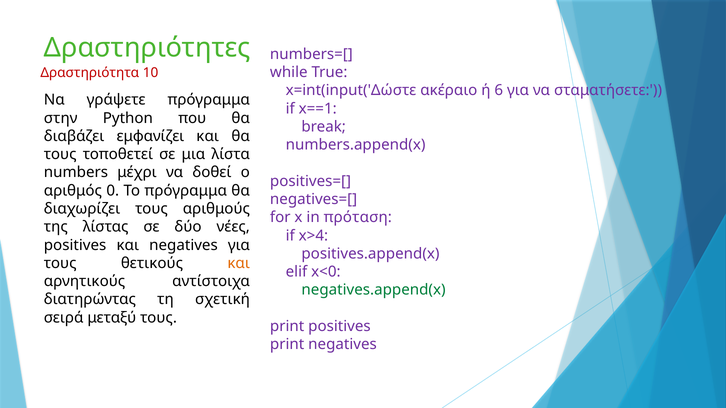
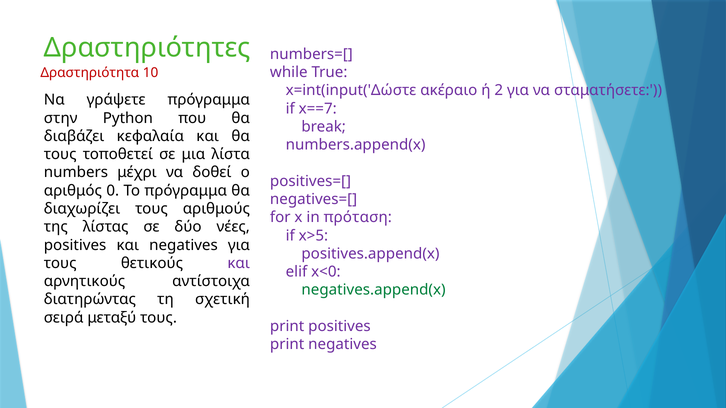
6: 6 -> 2
x==1: x==1 -> x==7
εμφανίζει: εμφανίζει -> κεφαλαία
x>4: x>4 -> x>5
και at (239, 263) colour: orange -> purple
